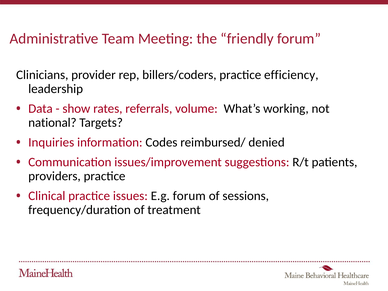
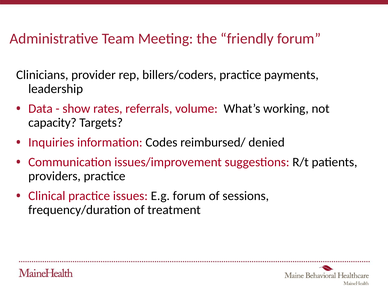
efficiency: efficiency -> payments
national: national -> capacity
